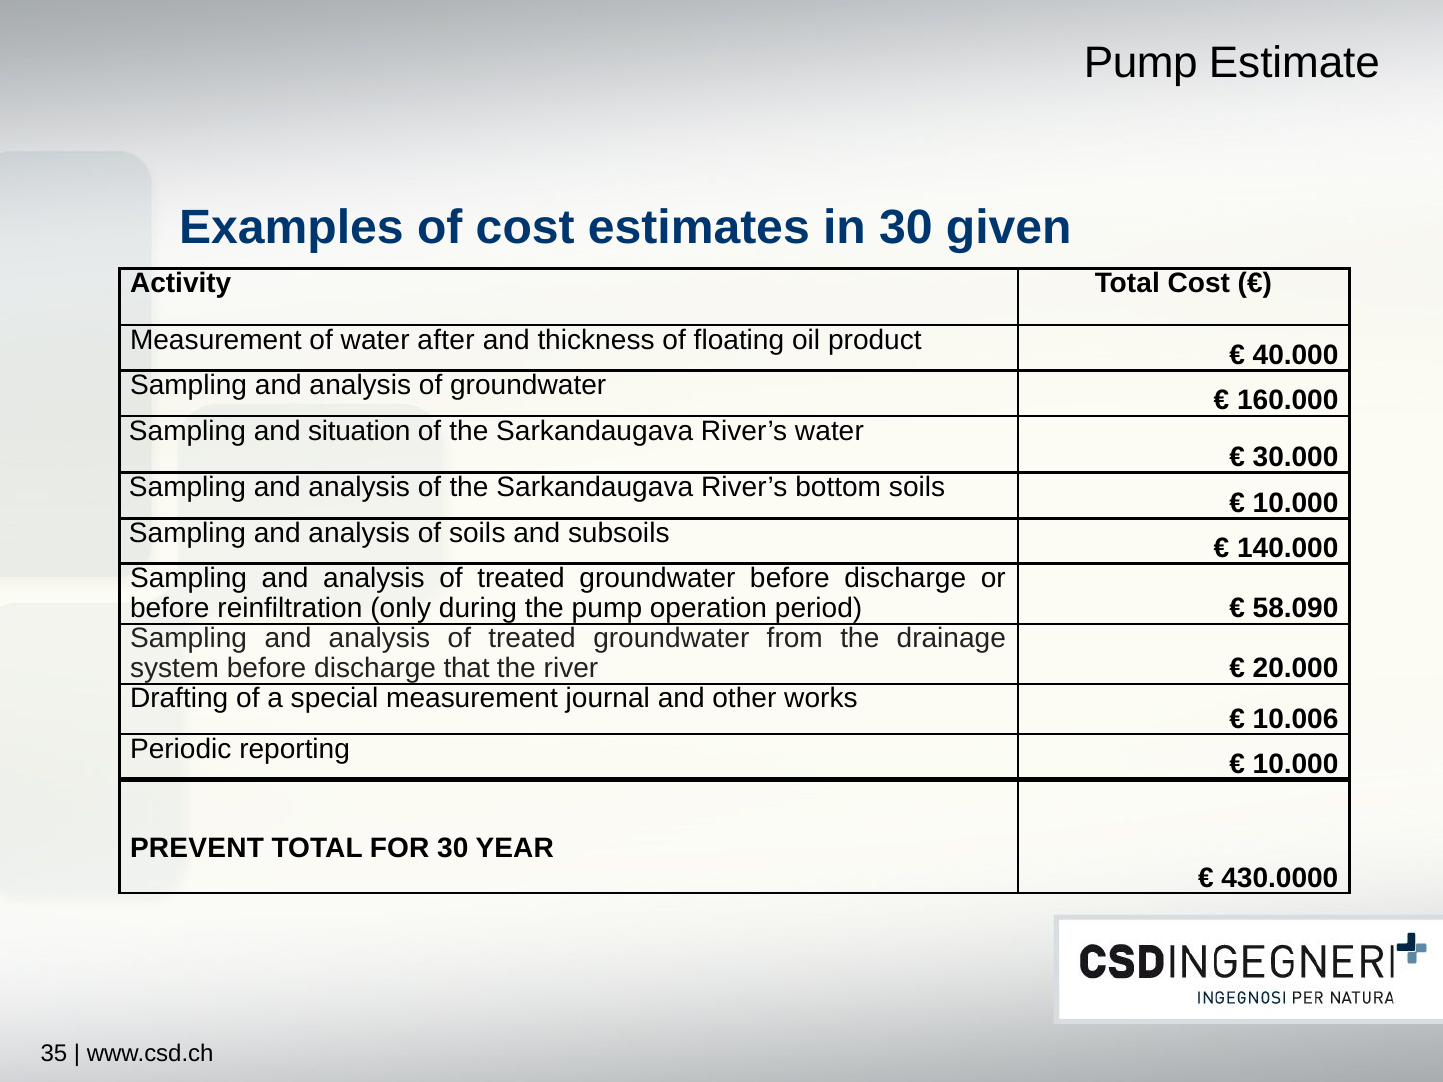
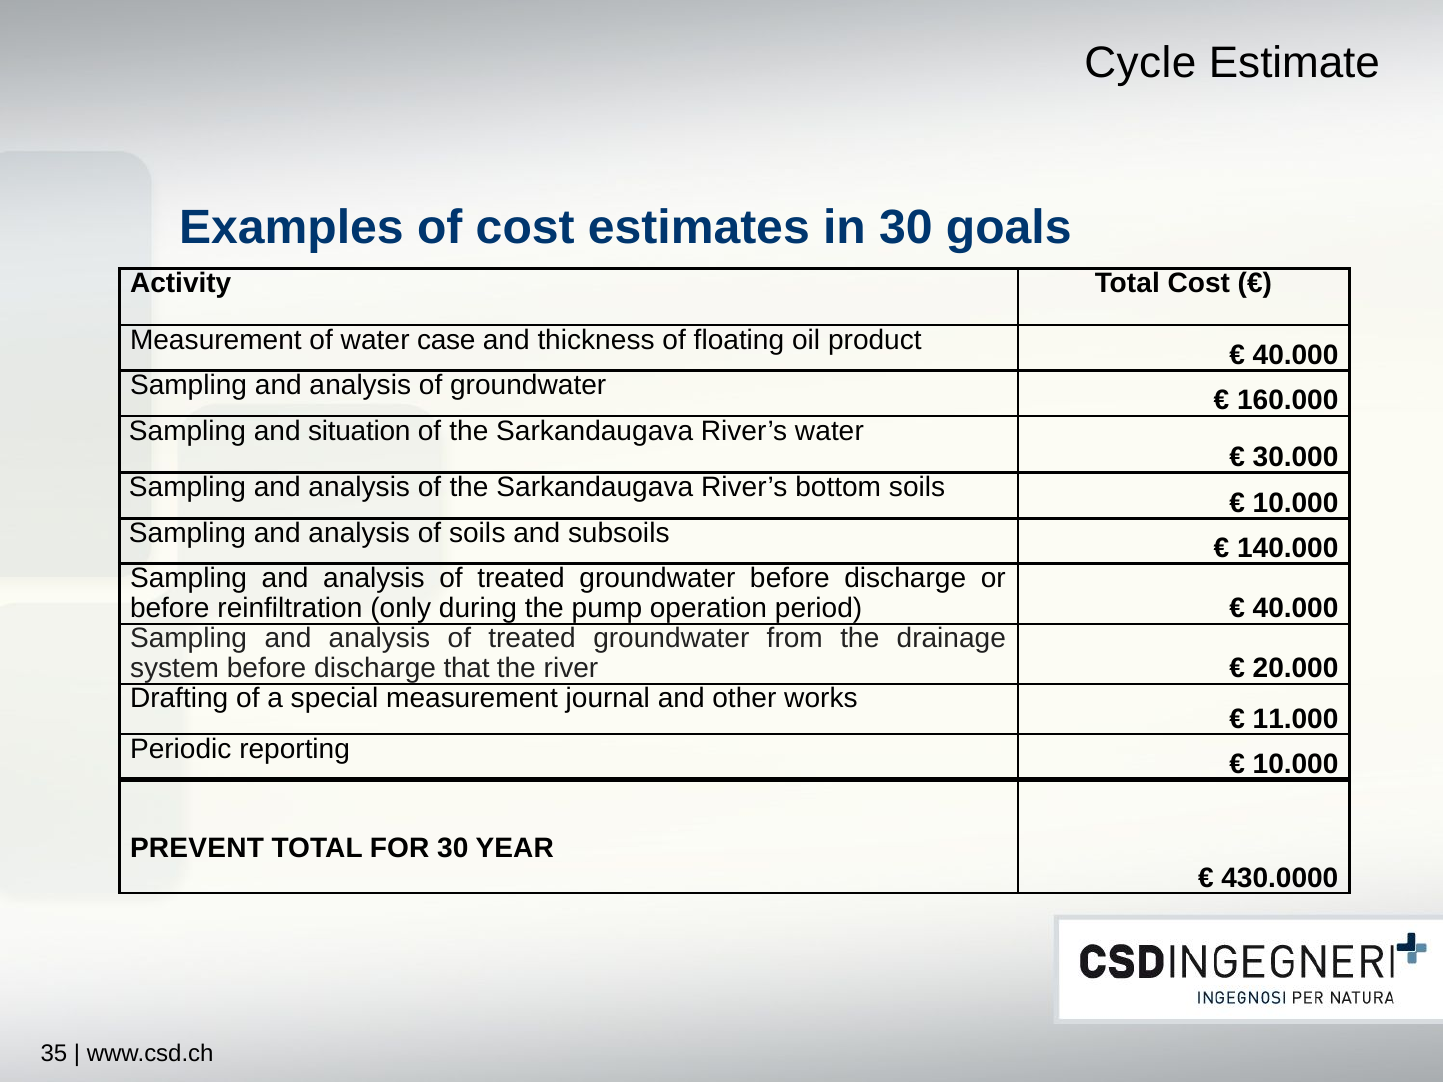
Pump at (1141, 63): Pump -> Cycle
given: given -> goals
after: after -> case
58.090 at (1296, 609): 58.090 -> 40.000
10.006: 10.006 -> 11.000
